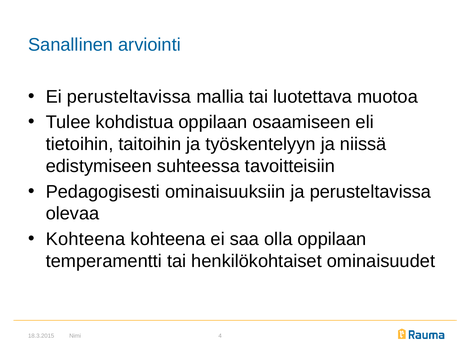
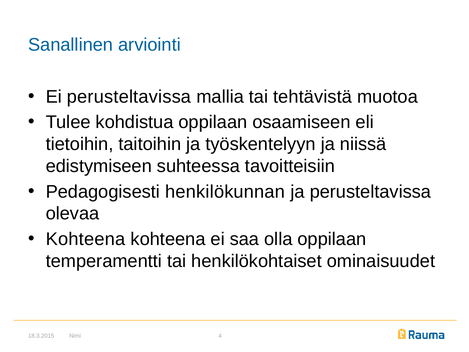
luotettava: luotettava -> tehtävistä
ominaisuuksiin: ominaisuuksiin -> henkilökunnan
